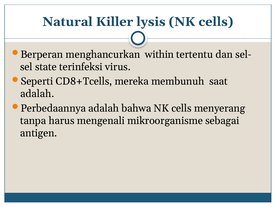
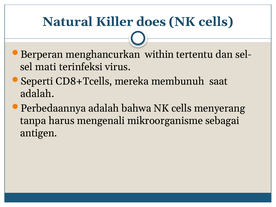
lysis: lysis -> does
state: state -> mati
